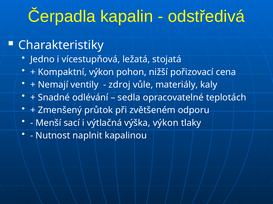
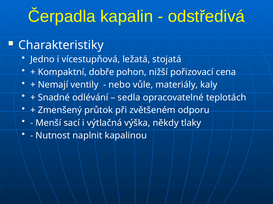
Kompaktní výkon: výkon -> dobře
zdroj: zdroj -> nebo
výška výkon: výkon -> někdy
